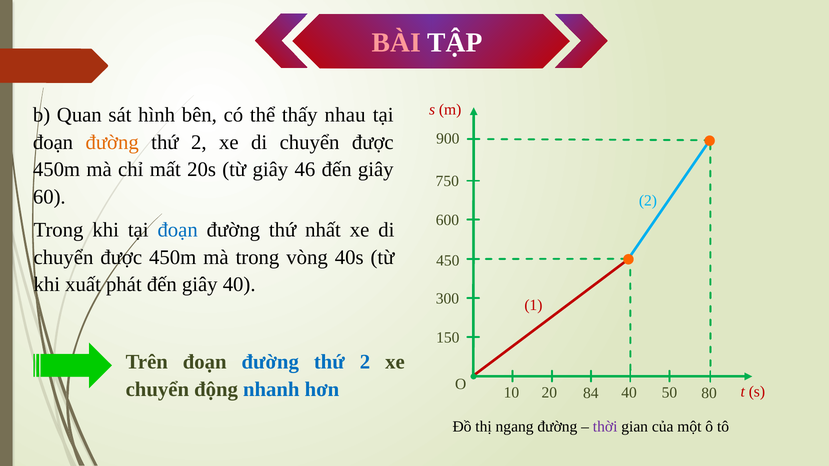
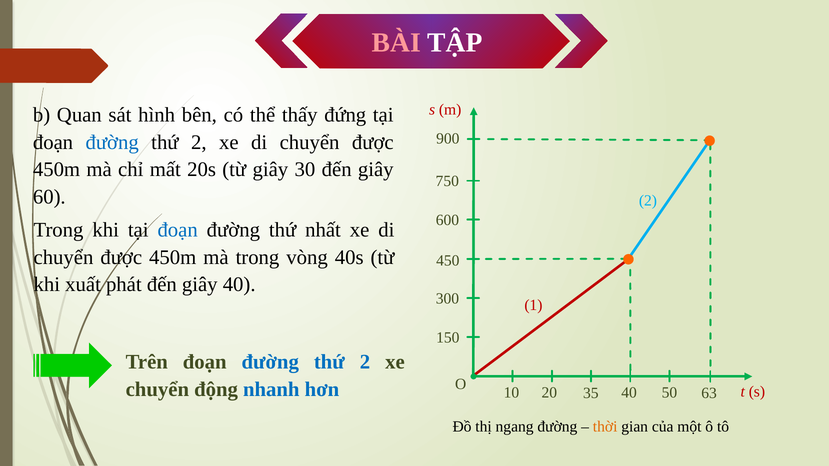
nhau: nhau -> đứng
đường at (112, 142) colour: orange -> blue
46: 46 -> 30
84: 84 -> 35
80: 80 -> 63
thời colour: purple -> orange
